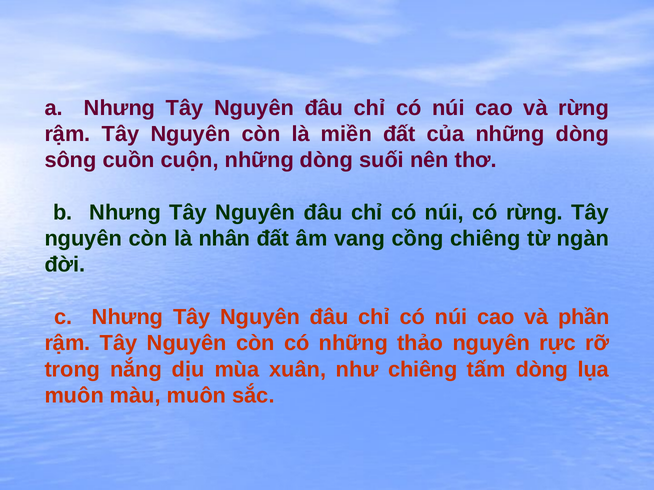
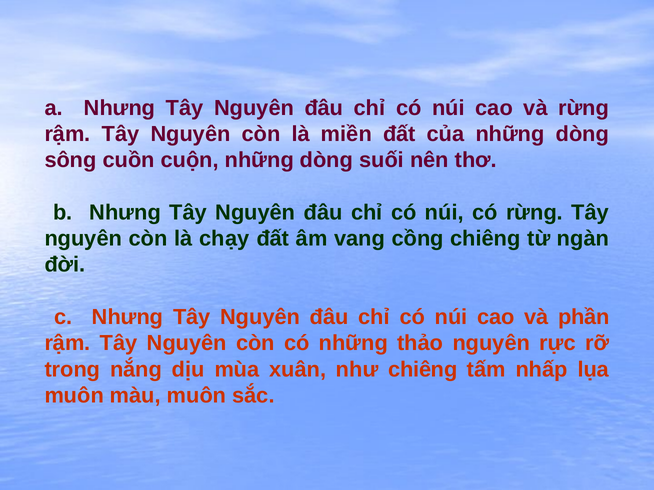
nhân: nhân -> chạy
tấm dòng: dòng -> nhấp
